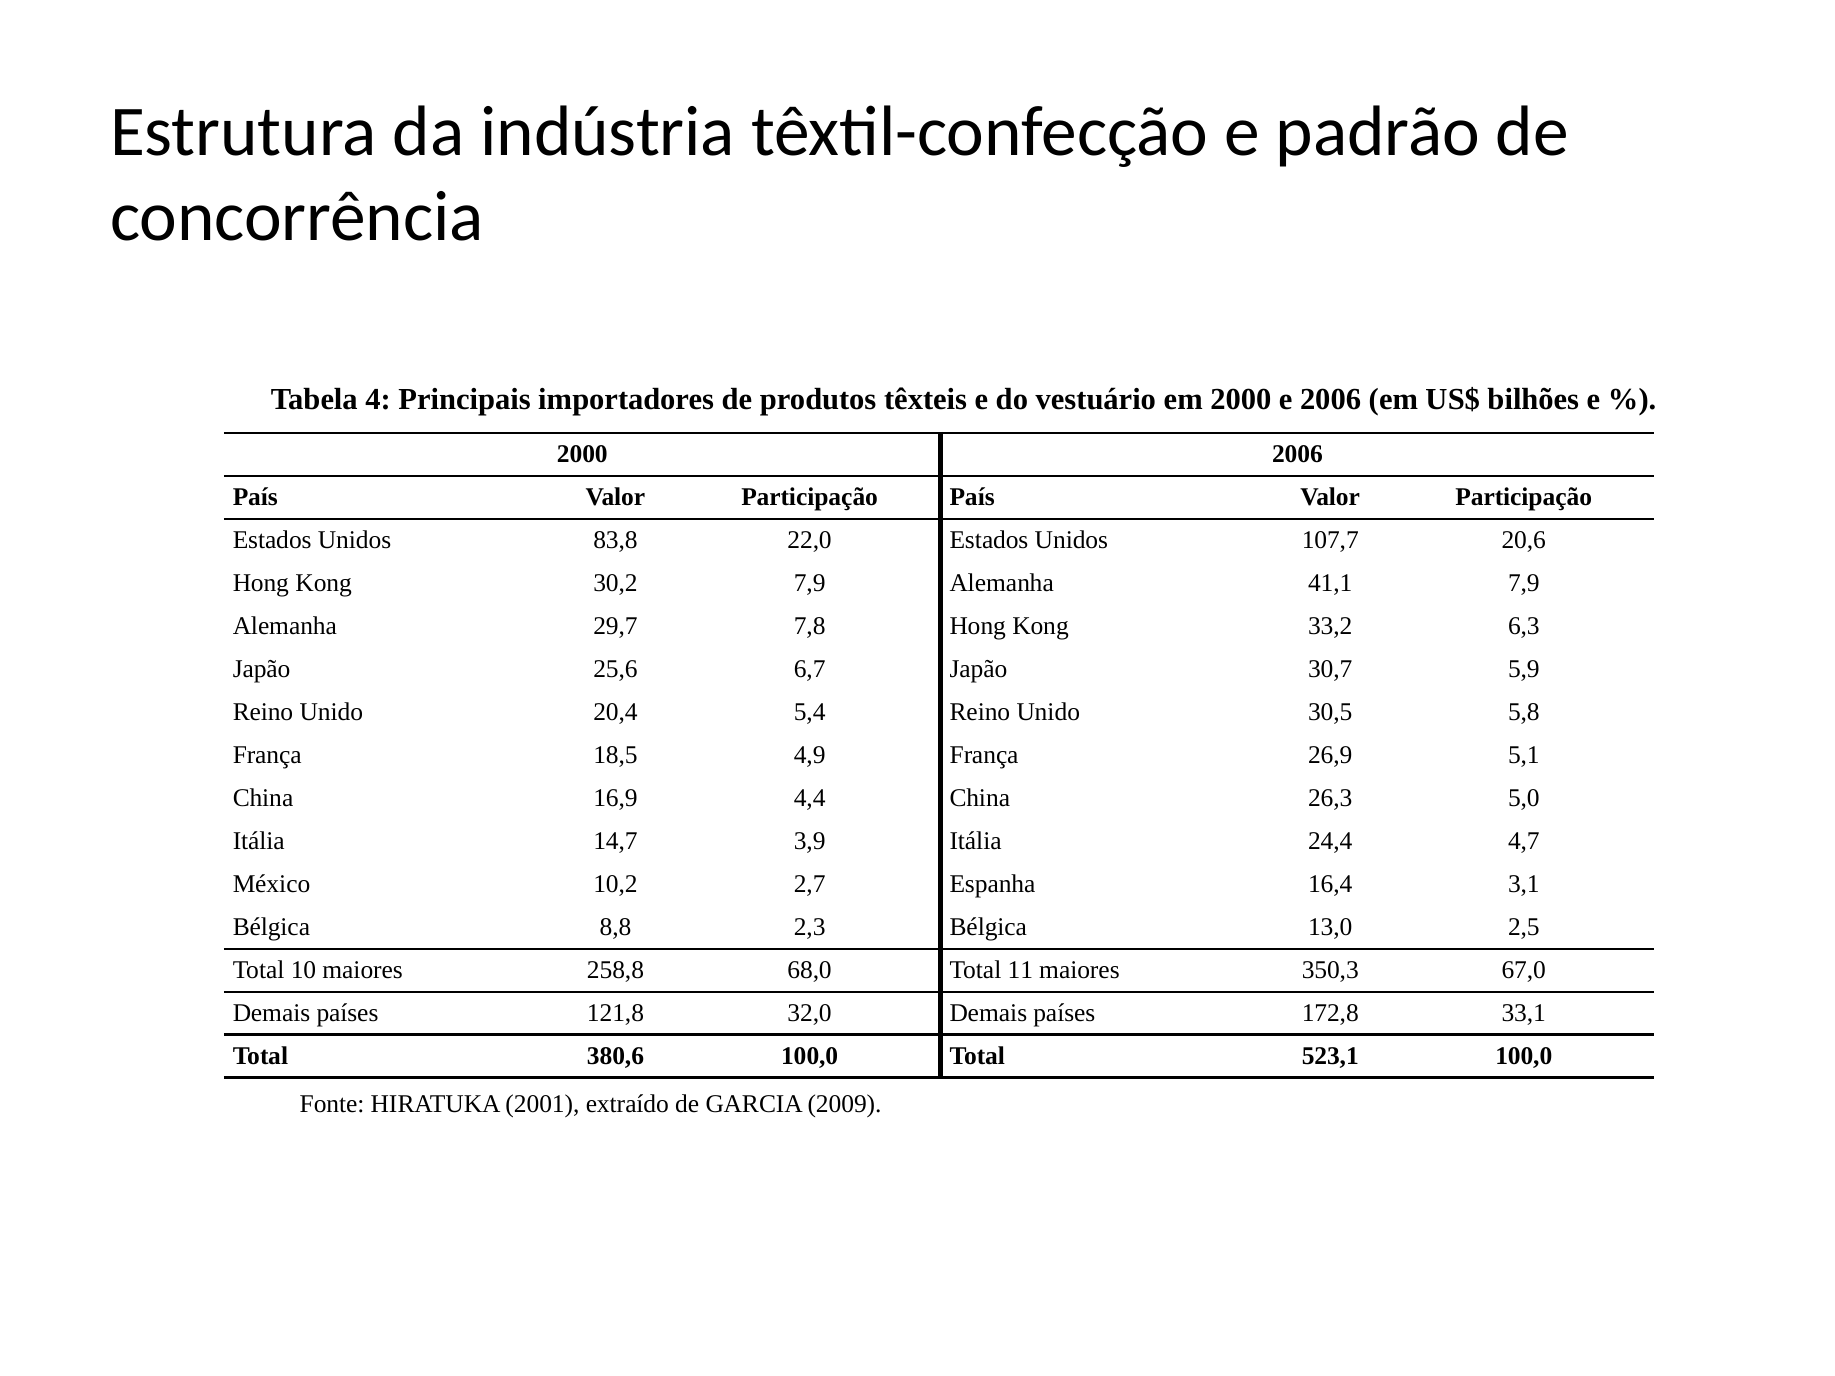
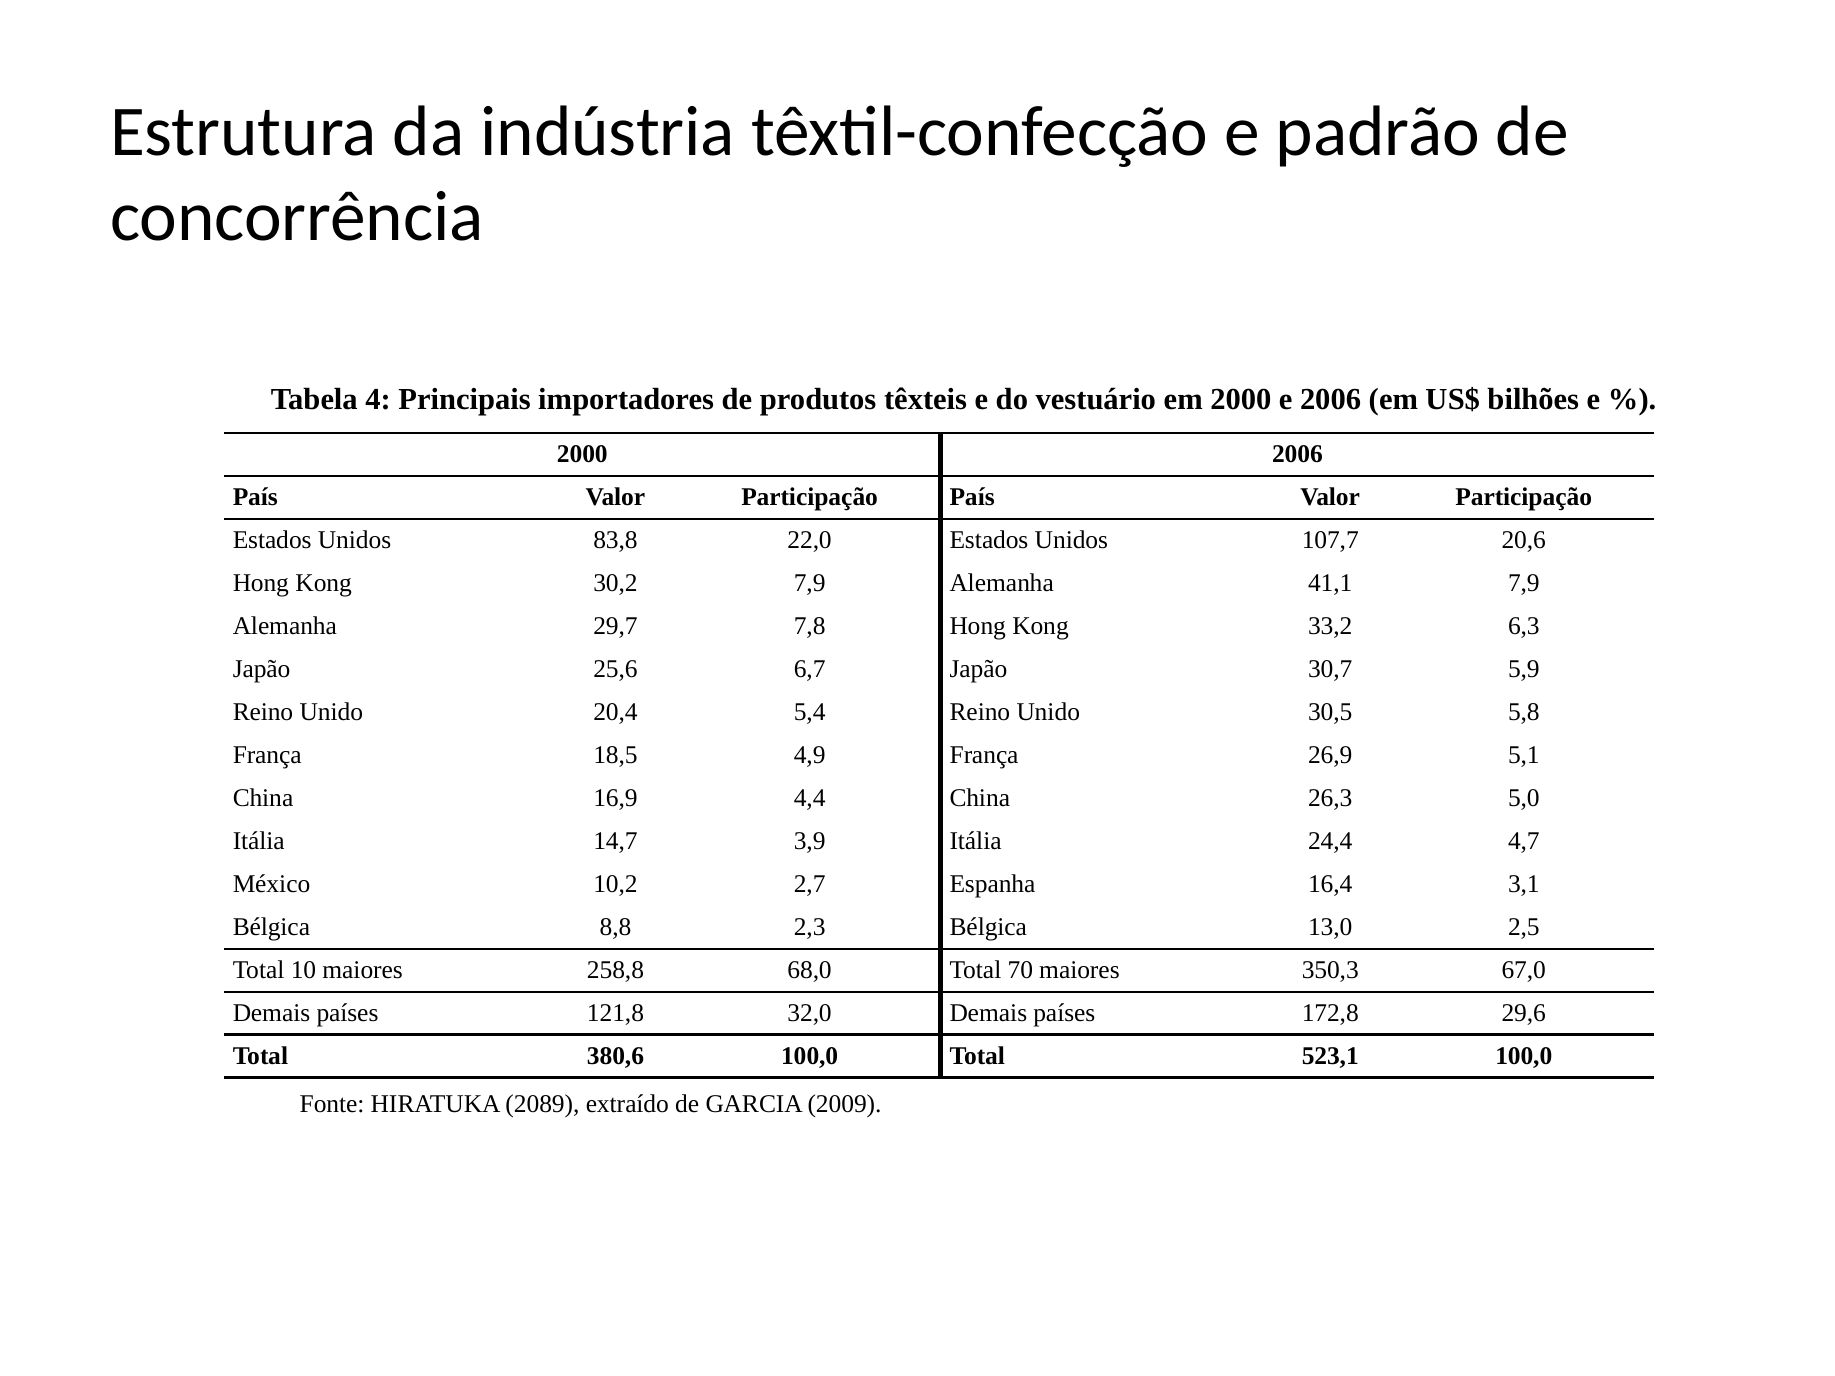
11: 11 -> 70
33,1: 33,1 -> 29,6
2001: 2001 -> 2089
